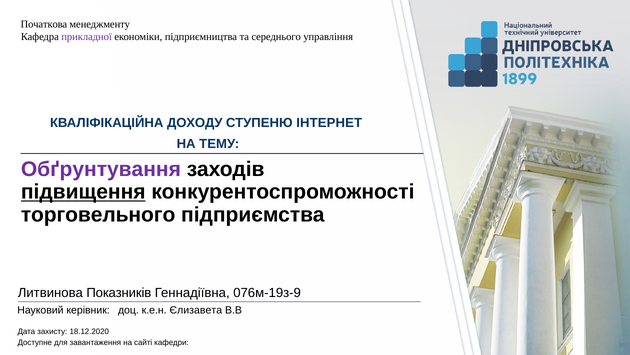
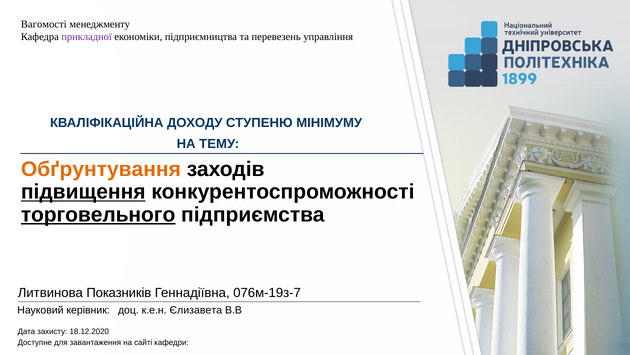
Початкова: Початкова -> Вагомості
середнього: середнього -> перевезень
ІНТЕРНЕТ: ІНТЕРНЕТ -> МІНІМУМУ
Обґрунтування colour: purple -> orange
торговельного underline: none -> present
076м-19з-9: 076м-19з-9 -> 076м-19з-7
